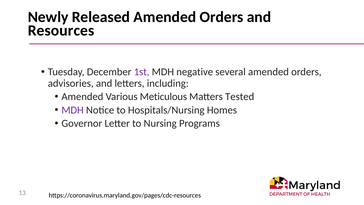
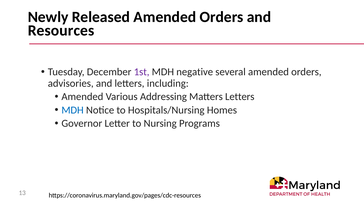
Meticulous: Meticulous -> Addressing
Matters Tested: Tested -> Letters
MDH at (73, 110) colour: purple -> blue
